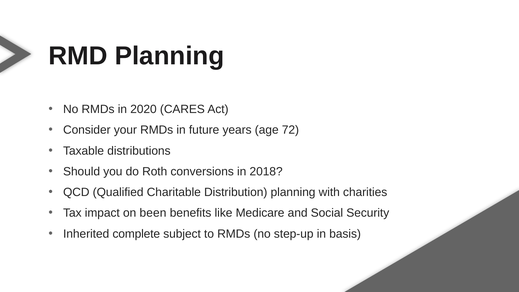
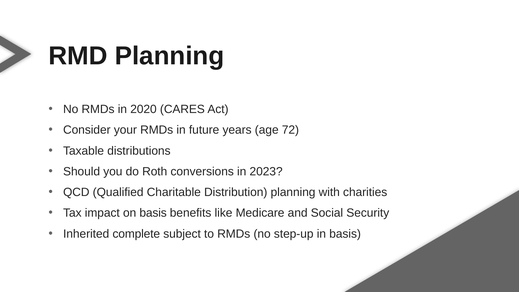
2018: 2018 -> 2023
on been: been -> basis
